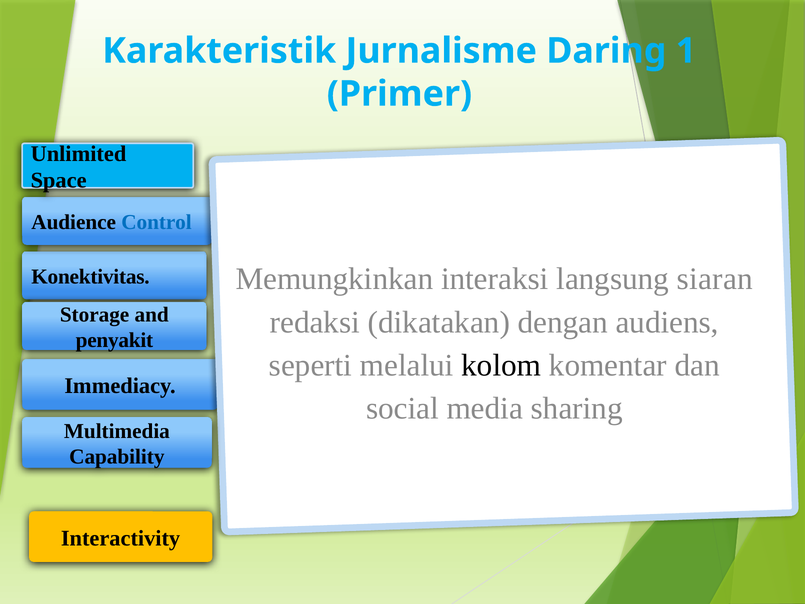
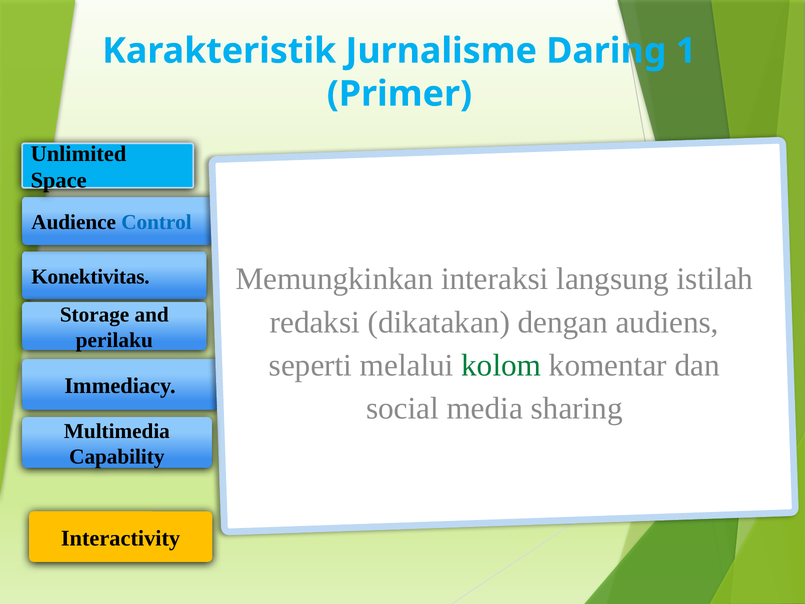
siaran: siaran -> istilah
penyakit: penyakit -> perilaku
kolom colour: black -> green
